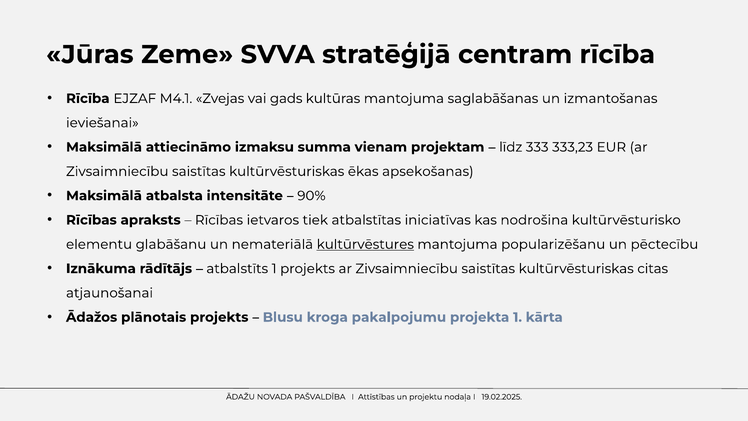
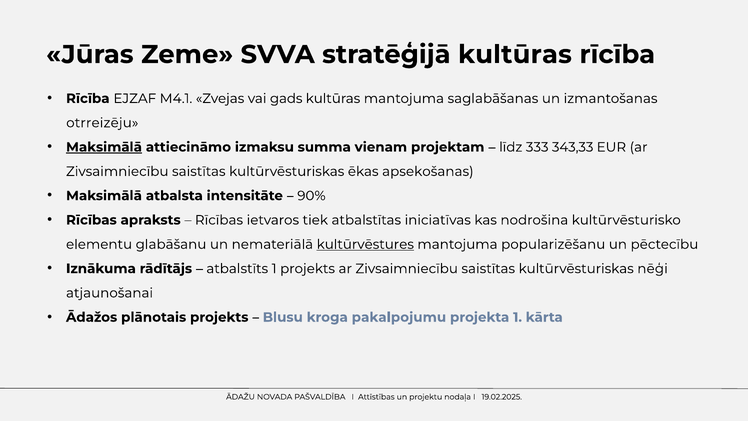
stratēģijā centram: centram -> kultūras
ieviešanai: ieviešanai -> otrreizēju
Maksimālā at (104, 147) underline: none -> present
333,23: 333,23 -> 343,33
citas: citas -> nēģi
